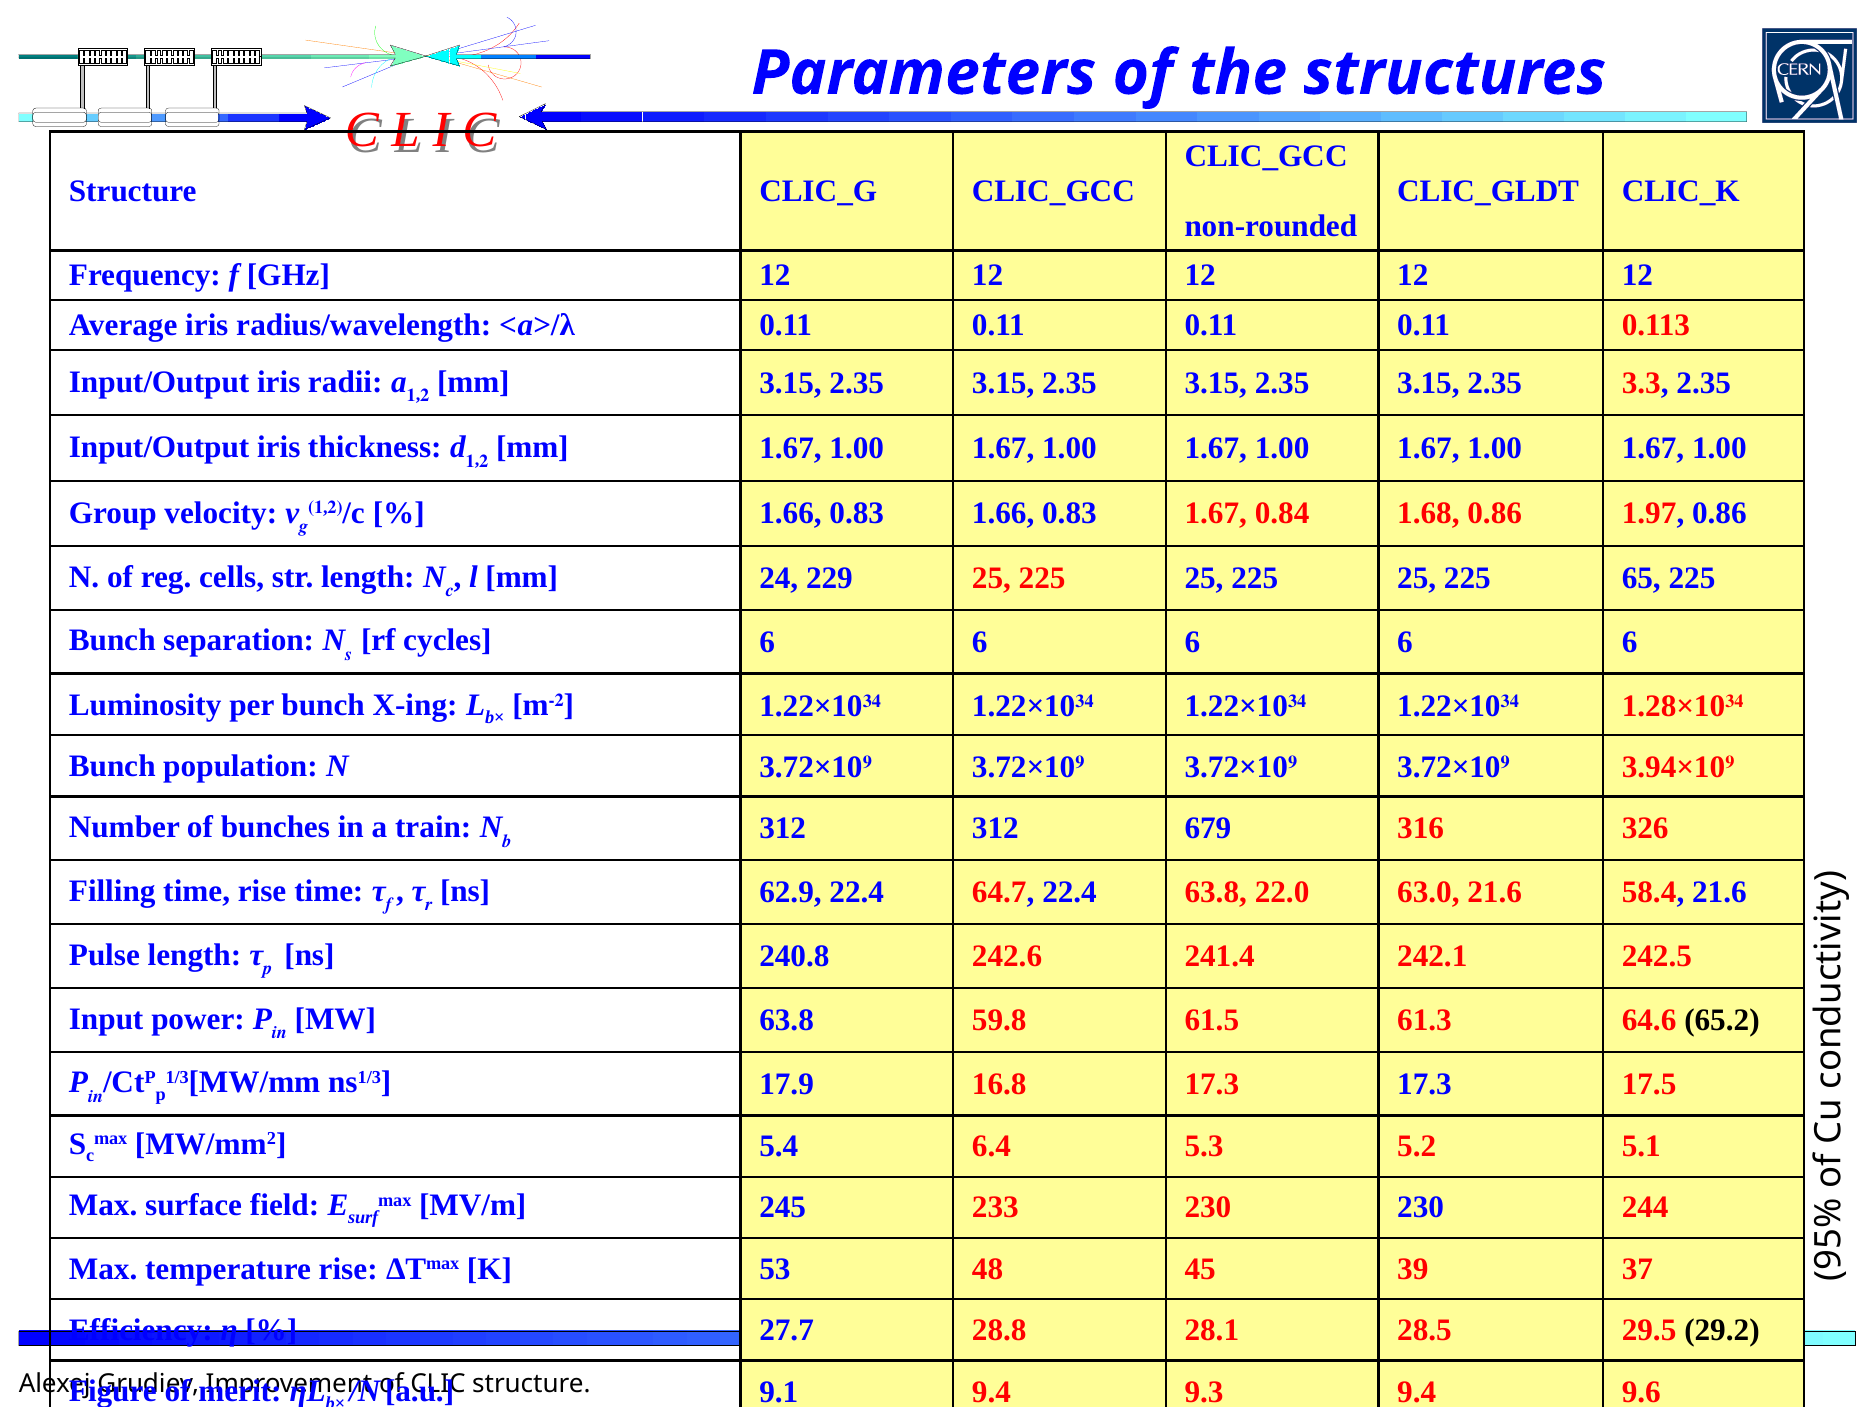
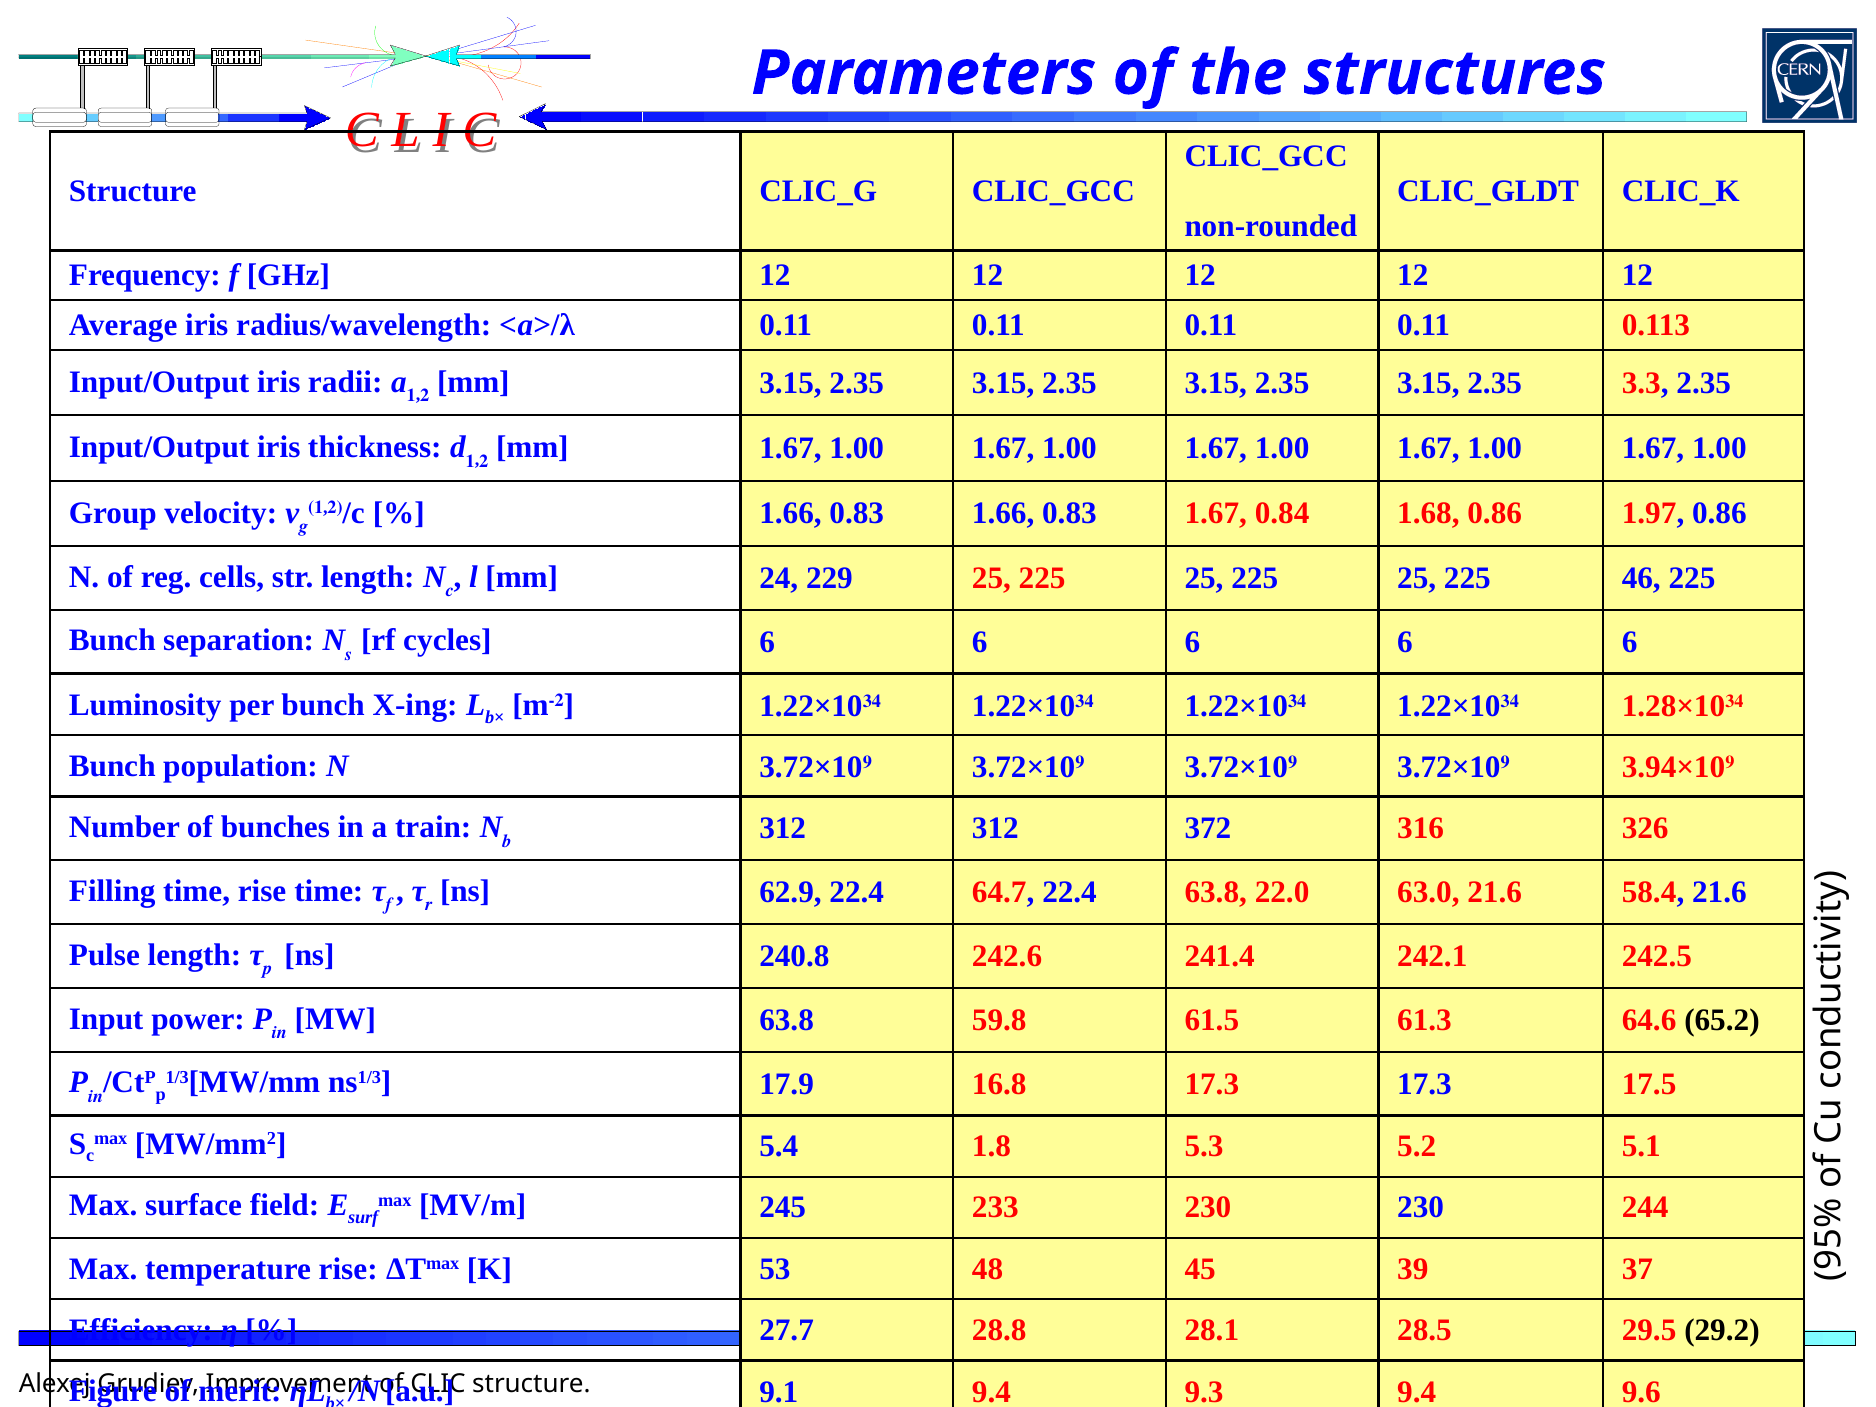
65: 65 -> 46
679: 679 -> 372
6.4: 6.4 -> 1.8
